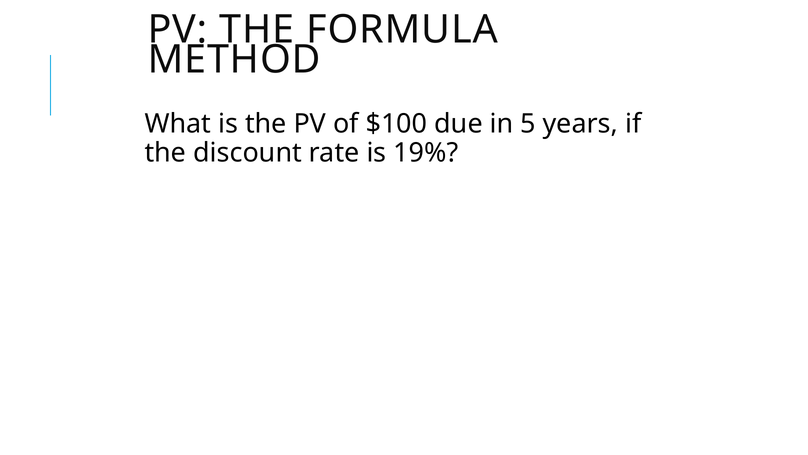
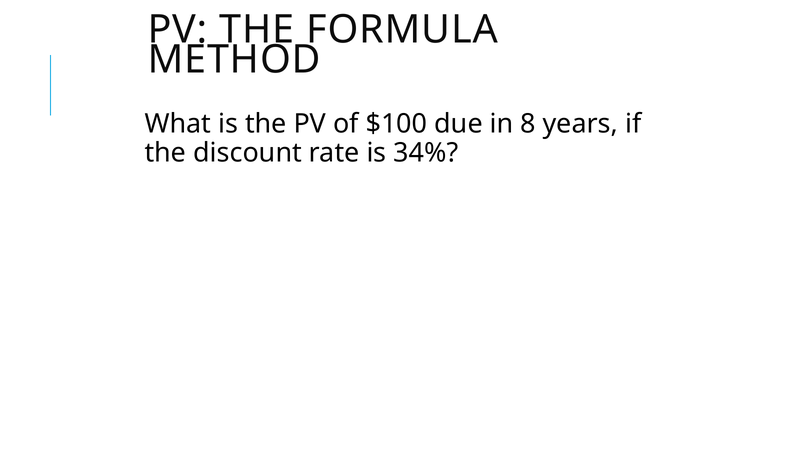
5: 5 -> 8
19%: 19% -> 34%
